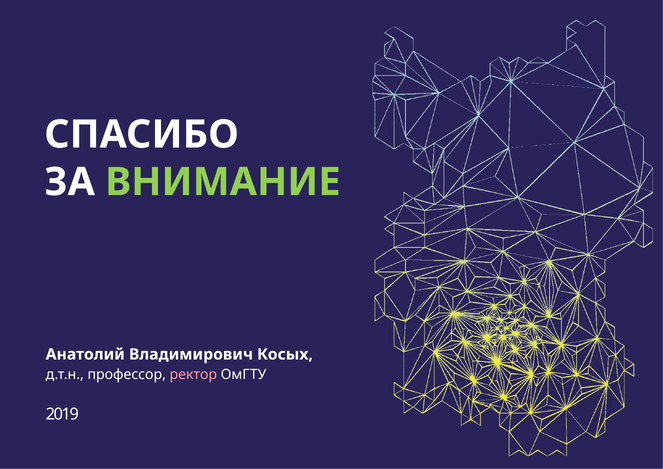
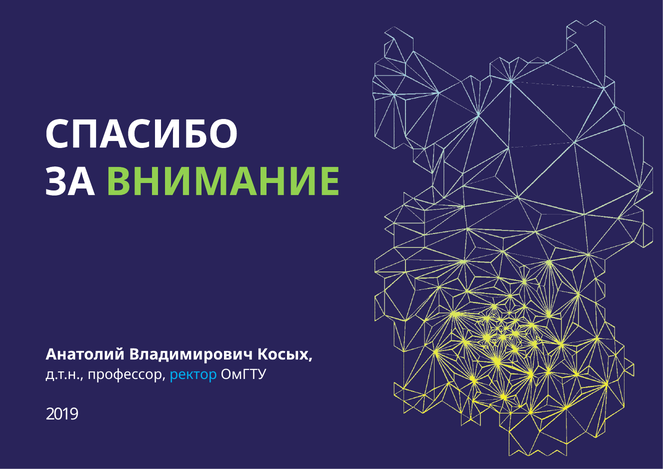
ректор colour: pink -> light blue
